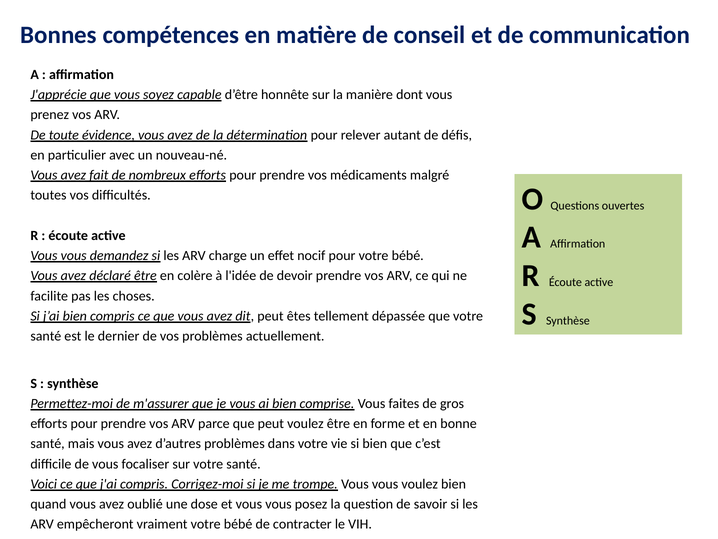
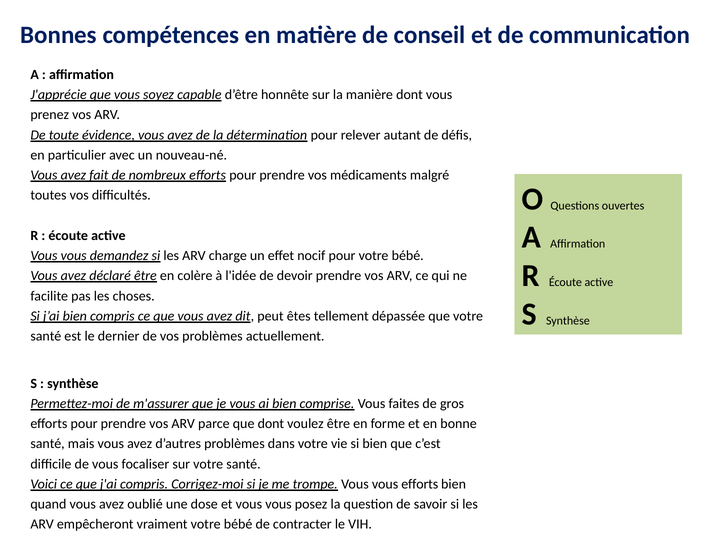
que peut: peut -> dont
vous voulez: voulez -> efforts
